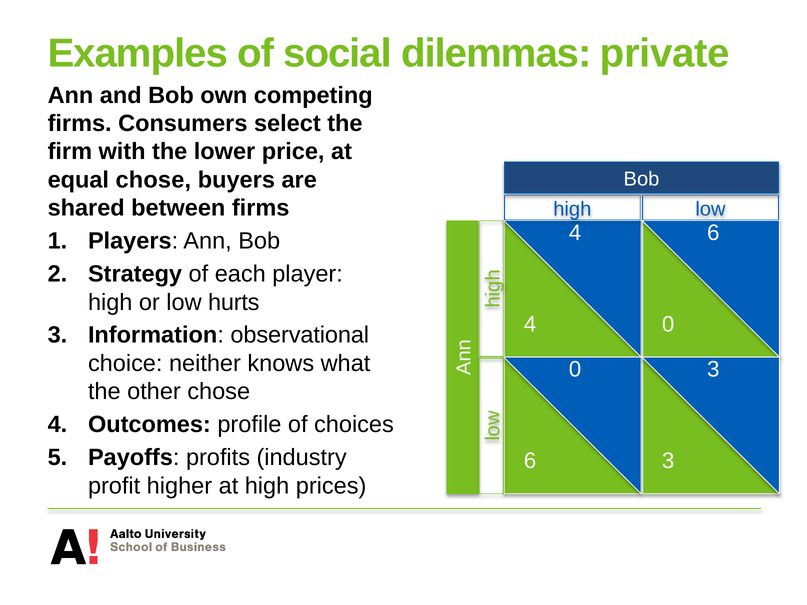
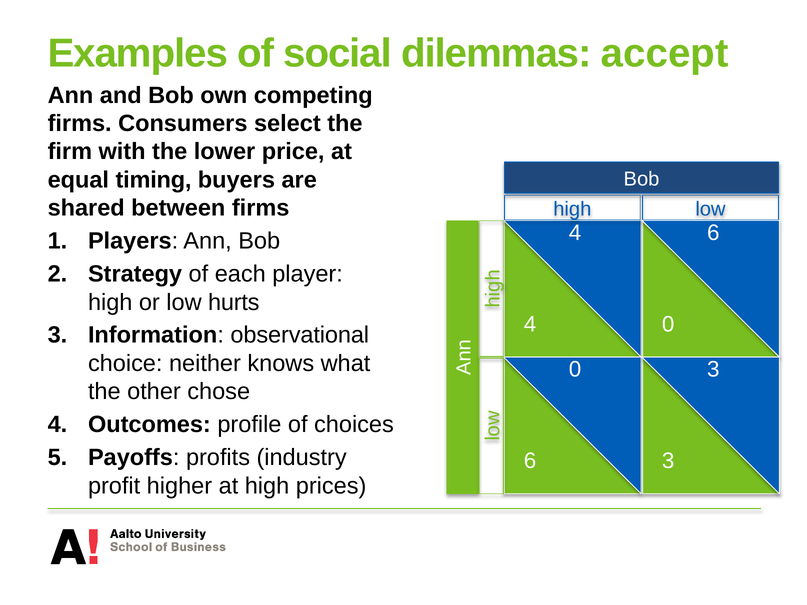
private: private -> accept
equal chose: chose -> timing
